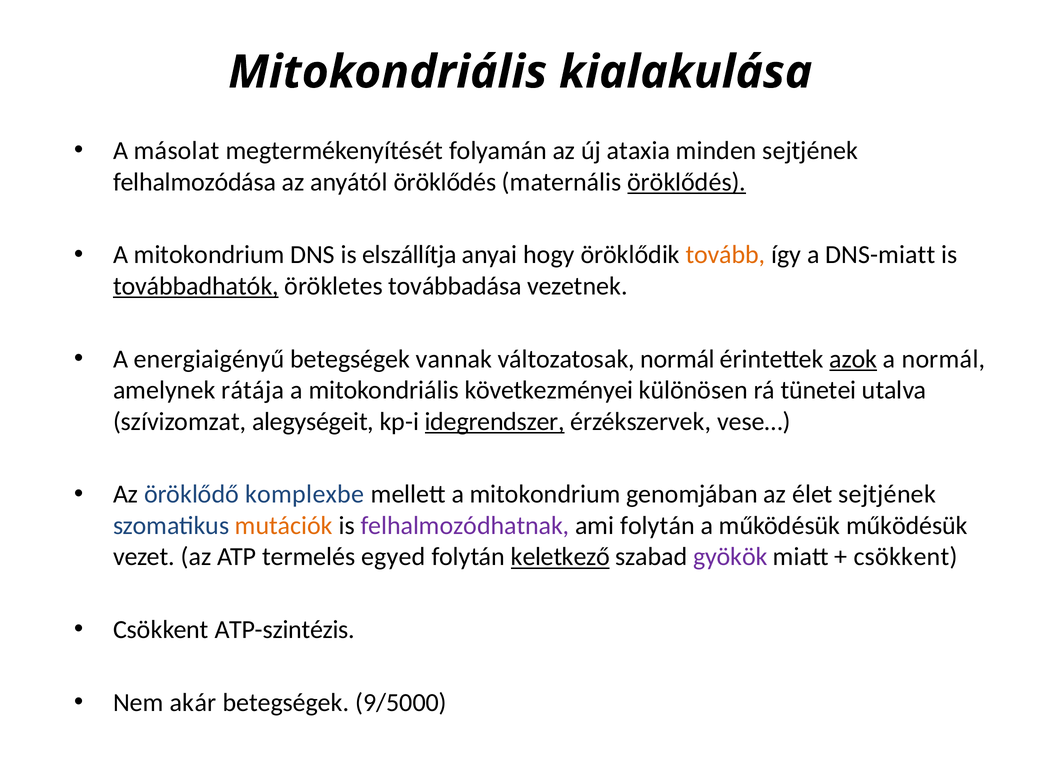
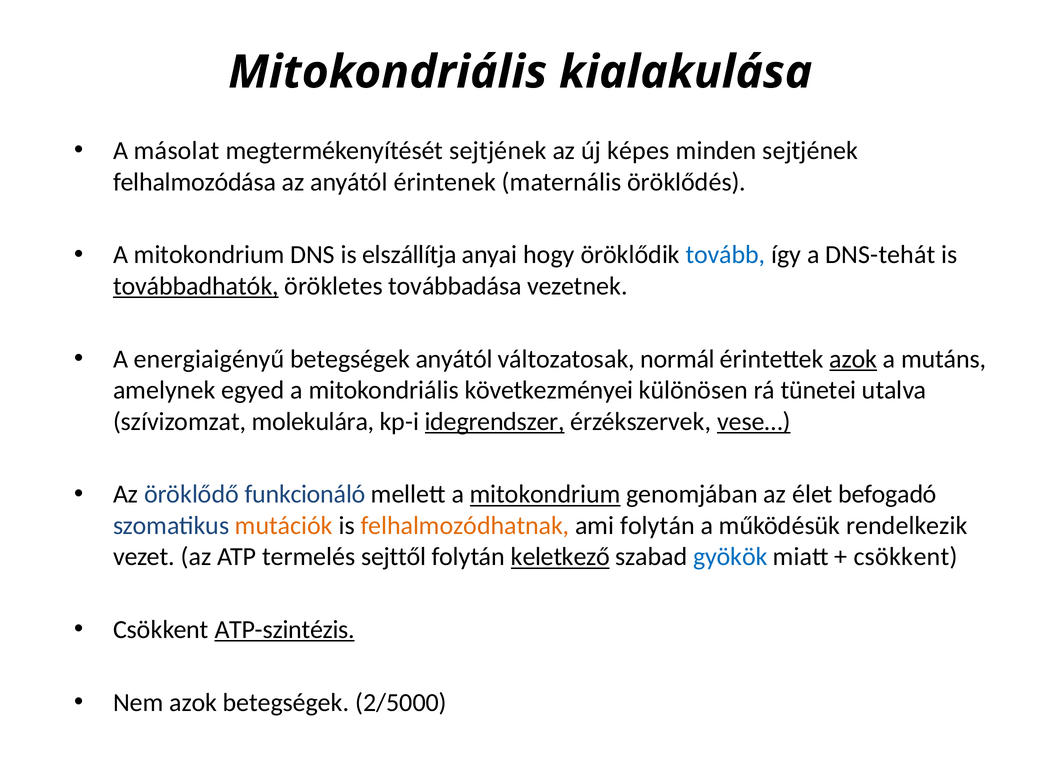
megtermékenyítését folyamán: folyamán -> sejtjének
ataxia: ataxia -> képes
anyától öröklődés: öröklődés -> érintenek
öröklődés at (687, 182) underline: present -> none
tovább colour: orange -> blue
DNS-miatt: DNS-miatt -> DNS-tehát
betegségek vannak: vannak -> anyától
a normál: normál -> mutáns
rátája: rátája -> egyed
alegységeit: alegységeit -> molekulára
vese… underline: none -> present
komplexbe: komplexbe -> funkcionáló
mitokondrium at (545, 494) underline: none -> present
élet sejtjének: sejtjének -> befogadó
felhalmozódhatnak colour: purple -> orange
működésük működésük: működésük -> rendelkezik
egyed: egyed -> sejttől
gyökök colour: purple -> blue
ATP-szintézis underline: none -> present
Nem akár: akár -> azok
9/5000: 9/5000 -> 2/5000
